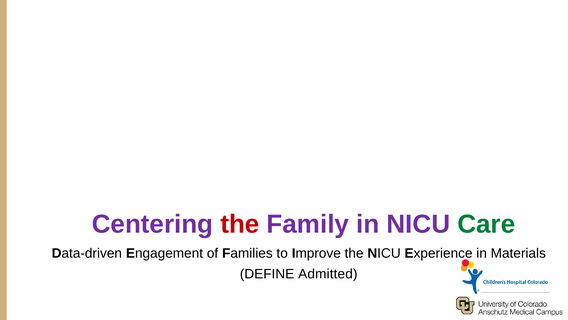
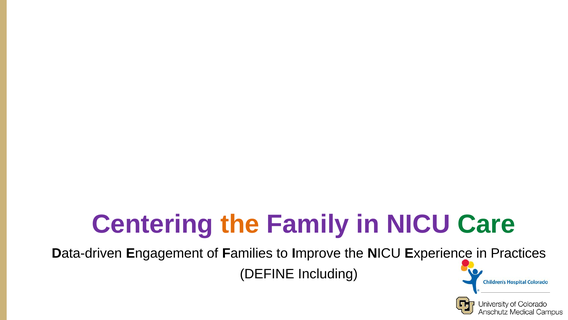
the at (240, 224) colour: red -> orange
Materials: Materials -> Practices
Admitted: Admitted -> Including
